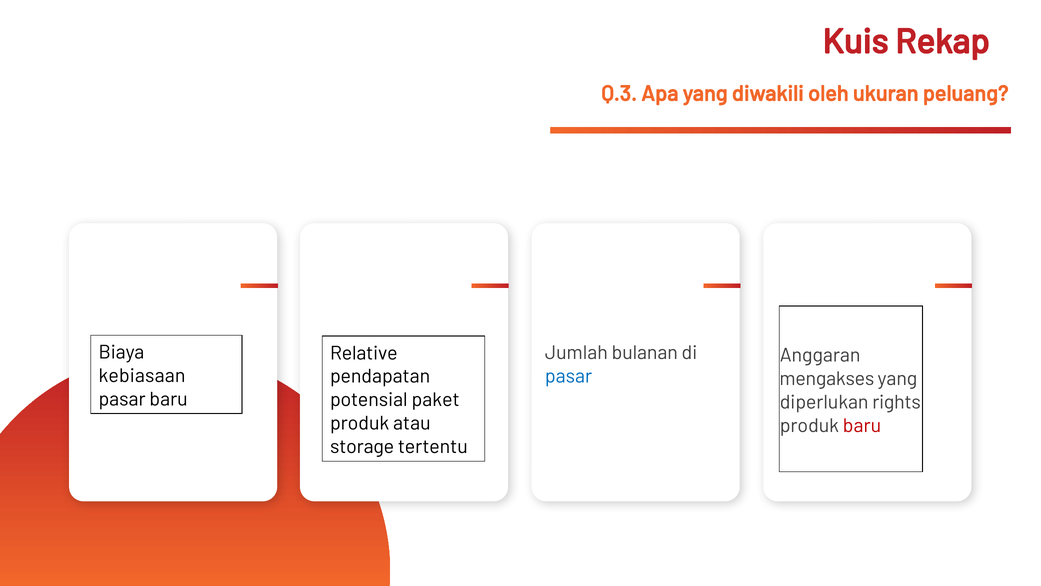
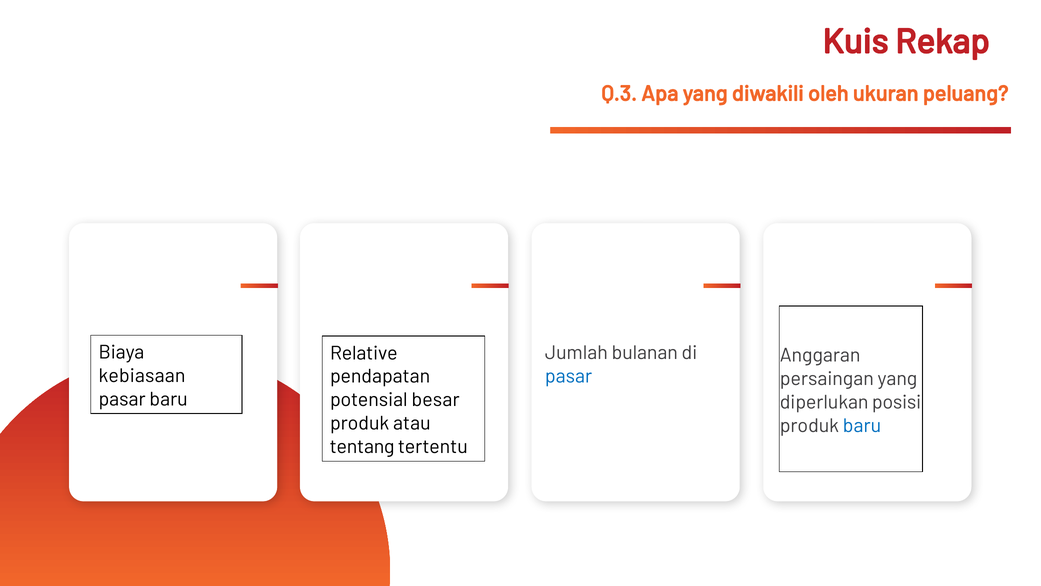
mengakses: mengakses -> persaingan
paket: paket -> besar
rights: rights -> posisi
baru at (862, 425) colour: red -> blue
storage: storage -> tentang
